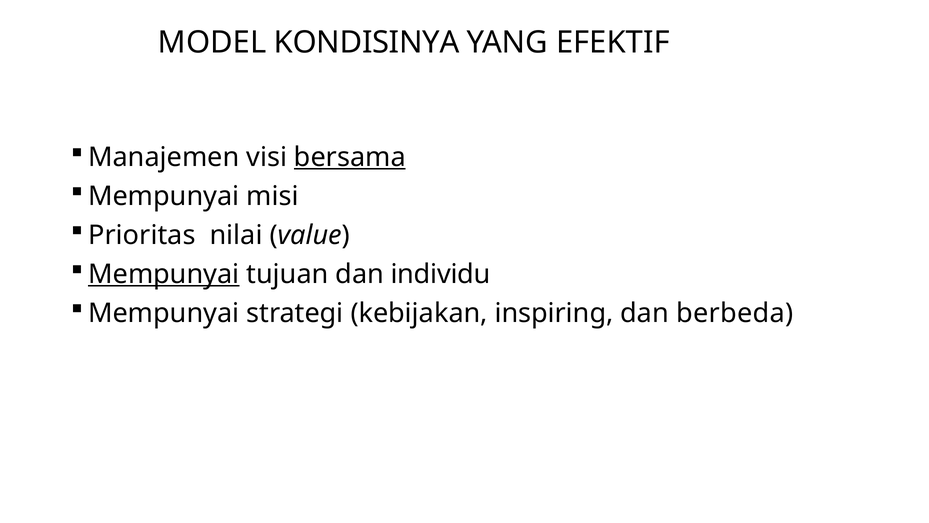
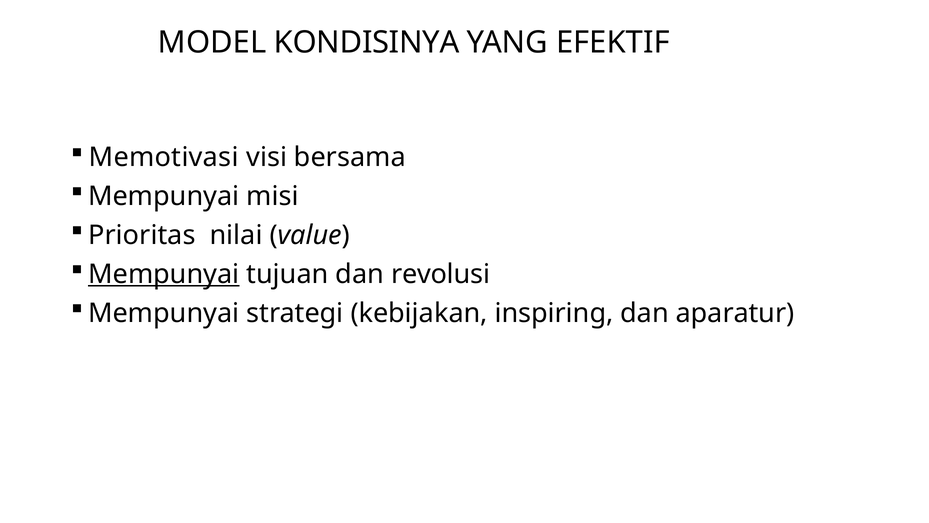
Manajemen: Manajemen -> Memotivasi
bersama underline: present -> none
individu: individu -> revolusi
berbeda: berbeda -> aparatur
